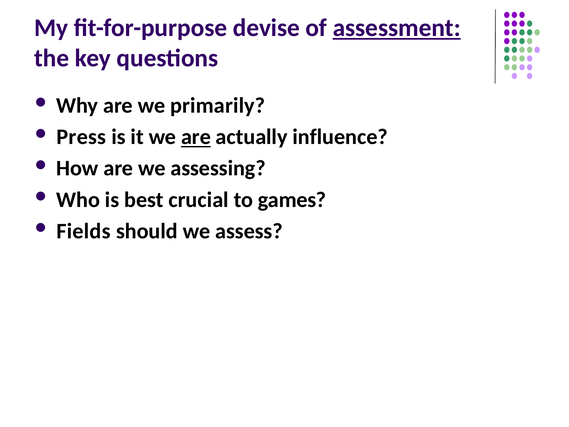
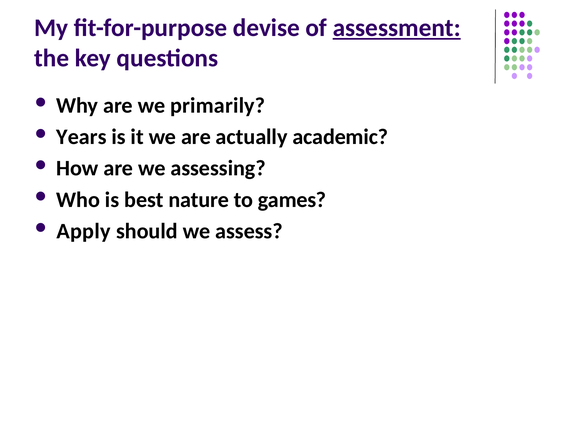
Press: Press -> Years
are at (196, 137) underline: present -> none
influence: influence -> academic
crucial: crucial -> nature
Fields: Fields -> Apply
